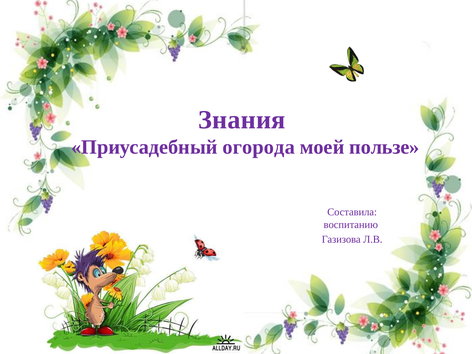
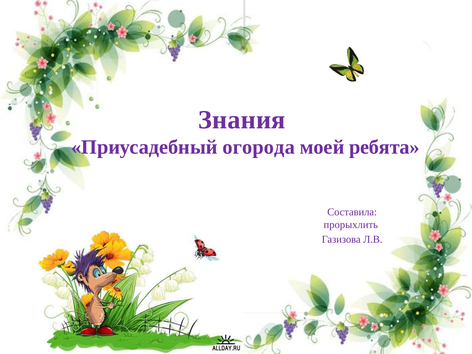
пользе: пользе -> ребята
воспитанию: воспитанию -> прорыхлить
